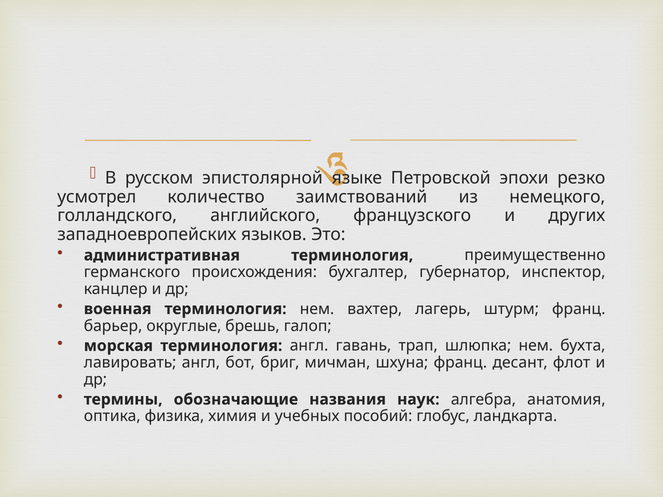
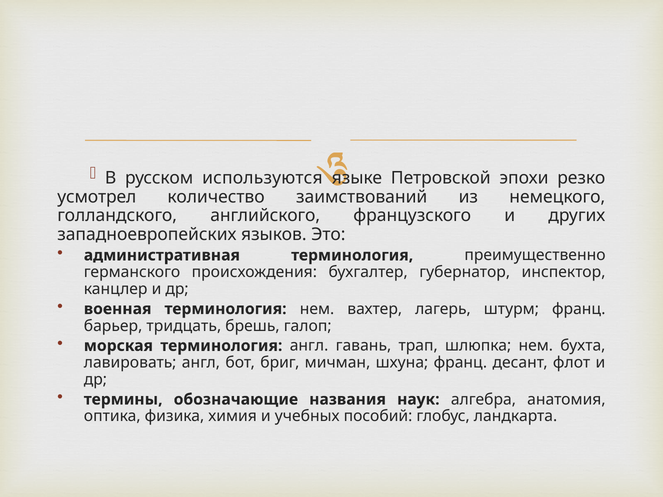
эпистолярной: эпистолярной -> используются
округлые: округлые -> тридцать
